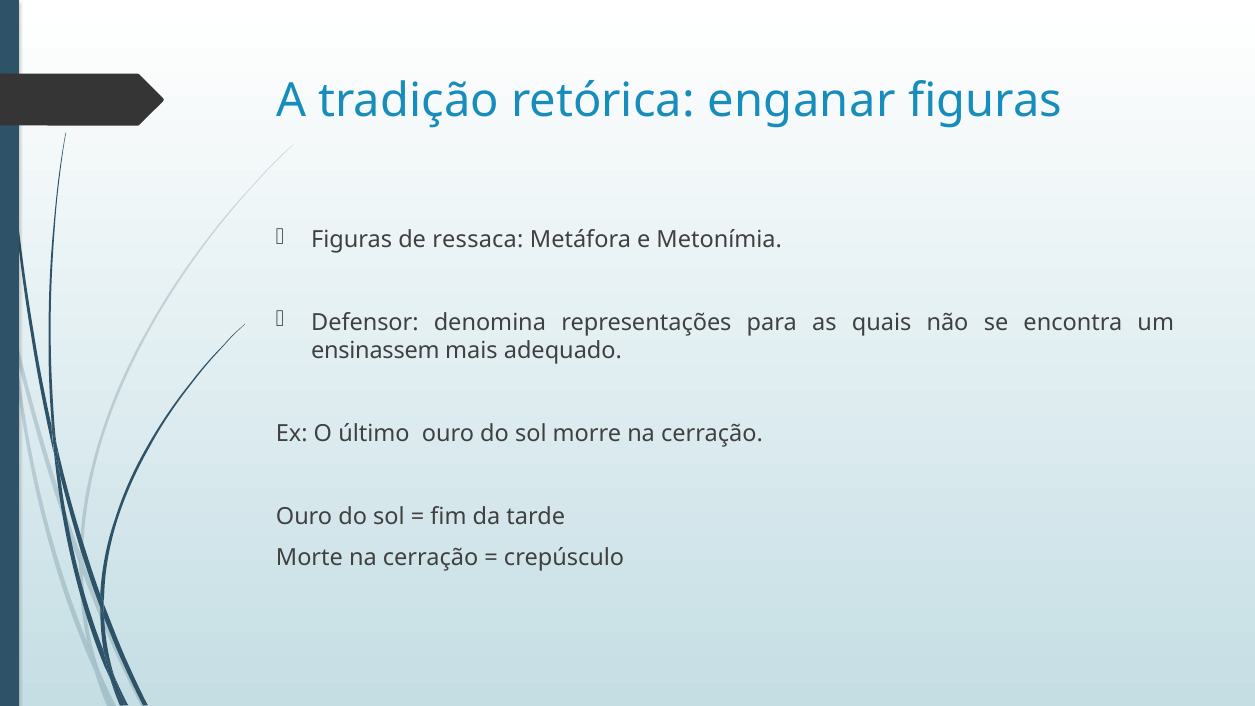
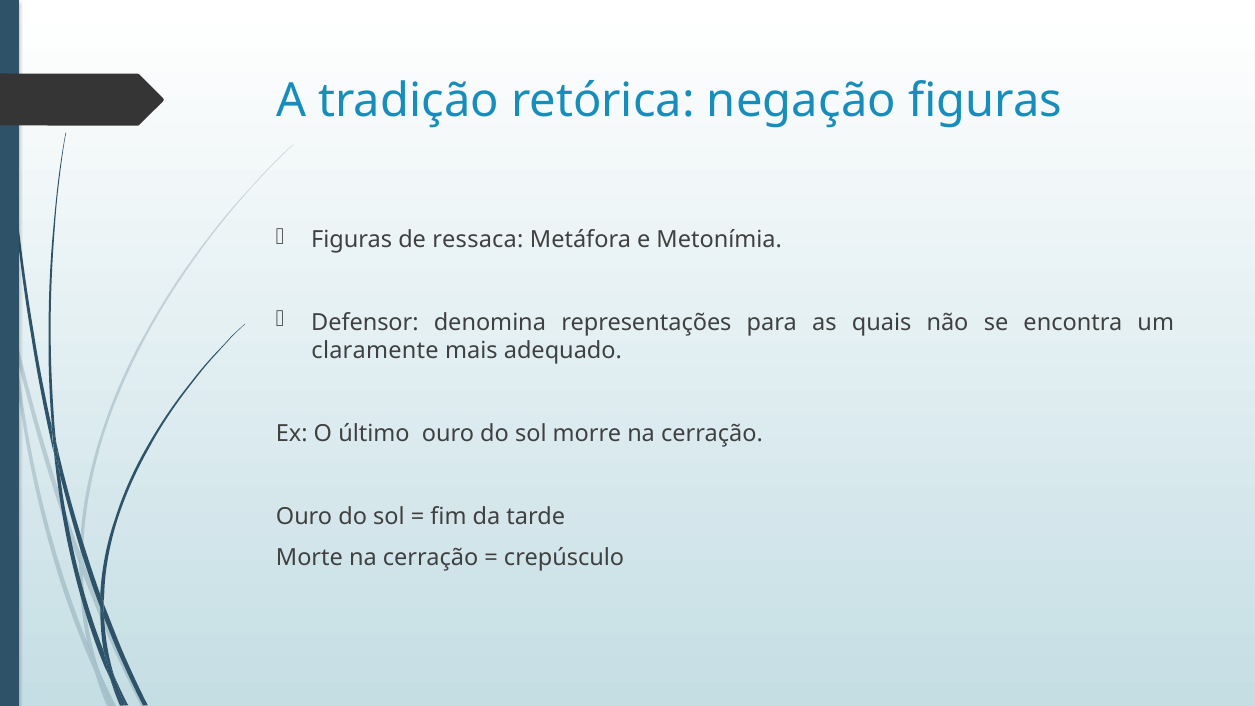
enganar: enganar -> negação
ensinassem: ensinassem -> claramente
